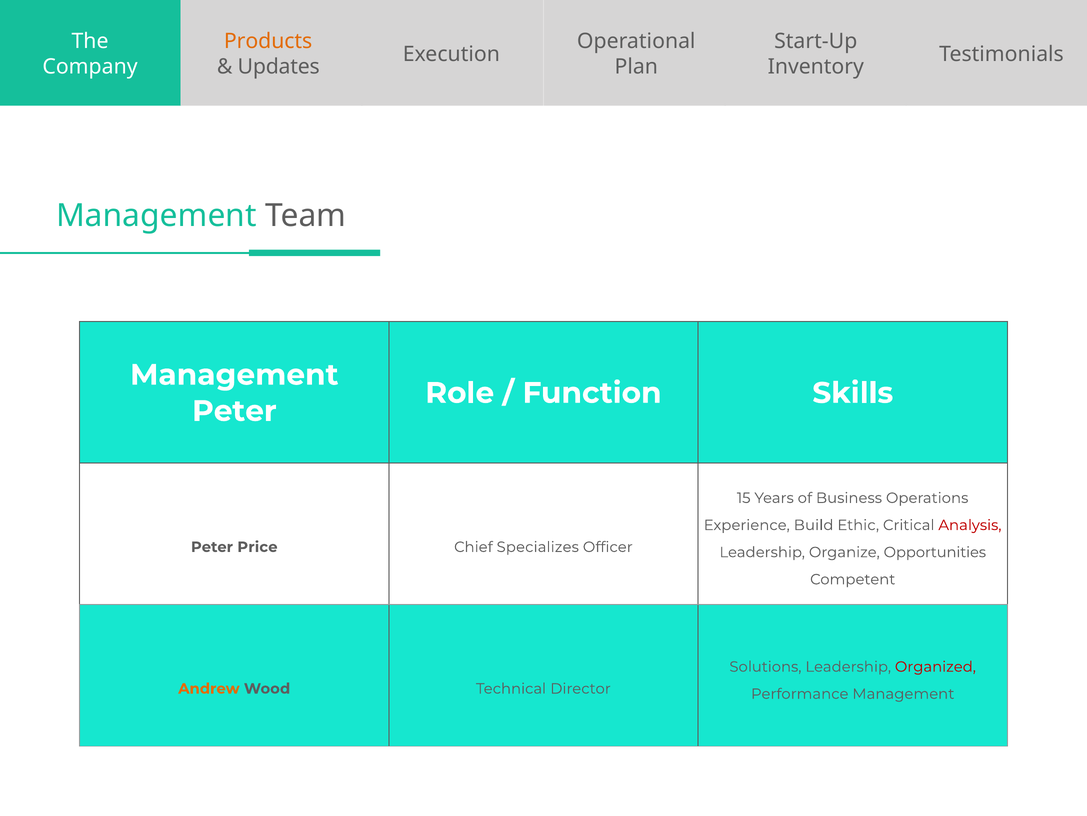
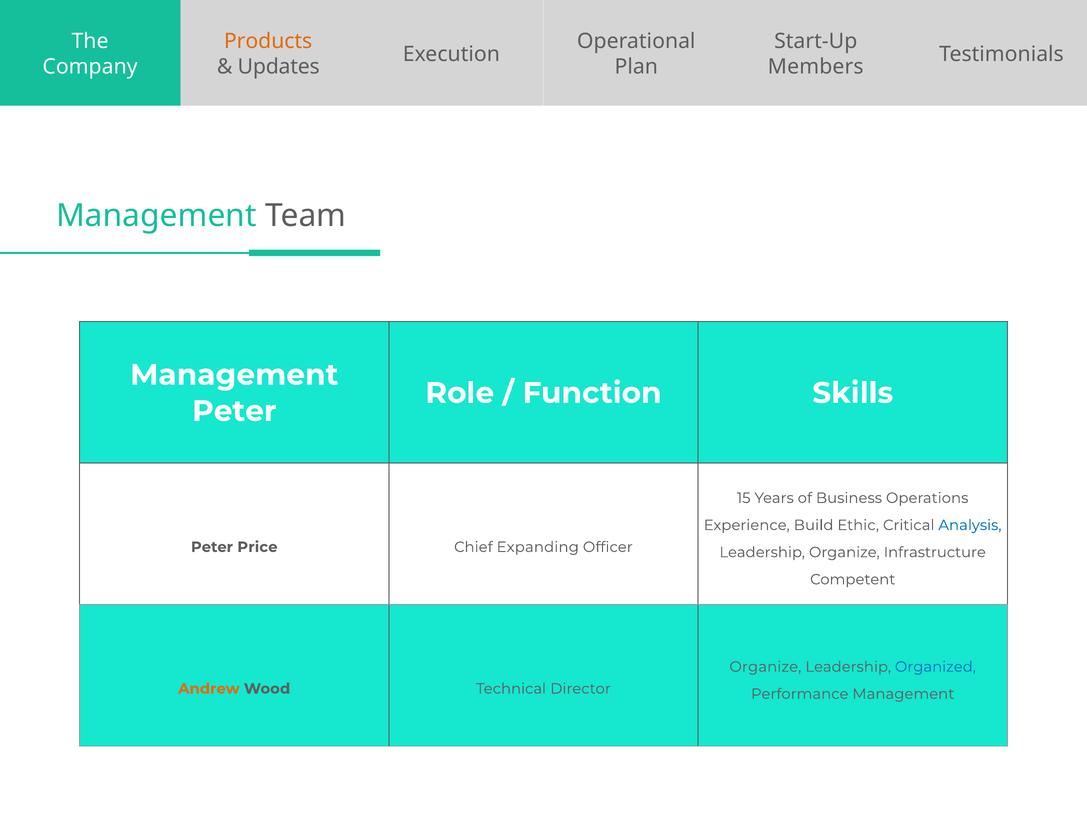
Inventory: Inventory -> Members
Analysis colour: red -> blue
Specializes: Specializes -> Expanding
Opportunities: Opportunities -> Infrastructure
Solutions at (765, 666): Solutions -> Organize
Organized colour: red -> blue
